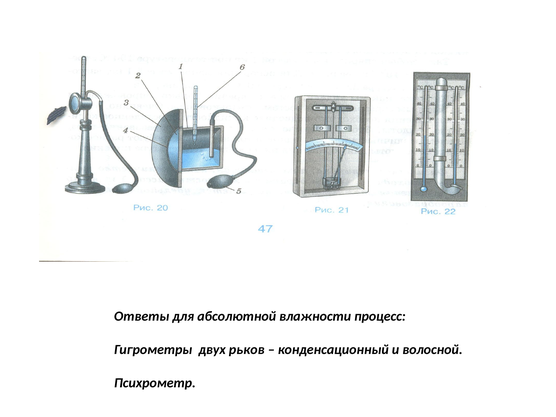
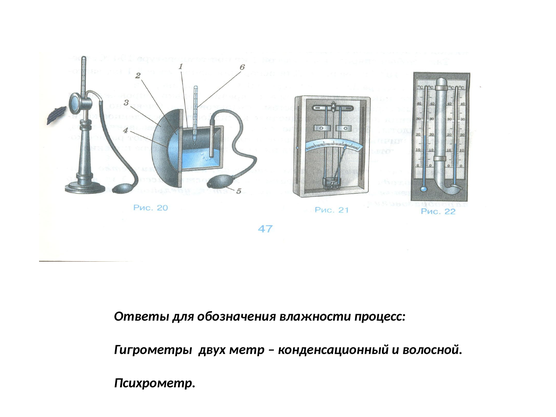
абсолютной: абсолютной -> обозначения
рьков: рьков -> метр
